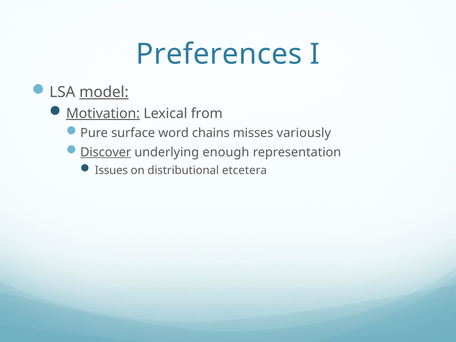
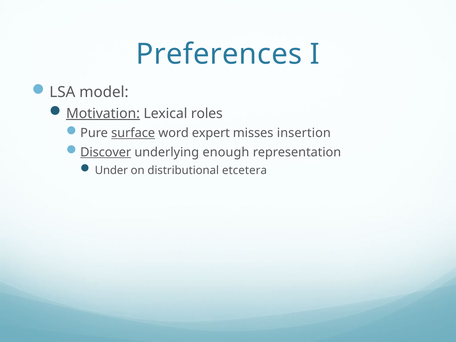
model underline: present -> none
from: from -> roles
surface underline: none -> present
chains: chains -> expert
variously: variously -> insertion
Issues: Issues -> Under
